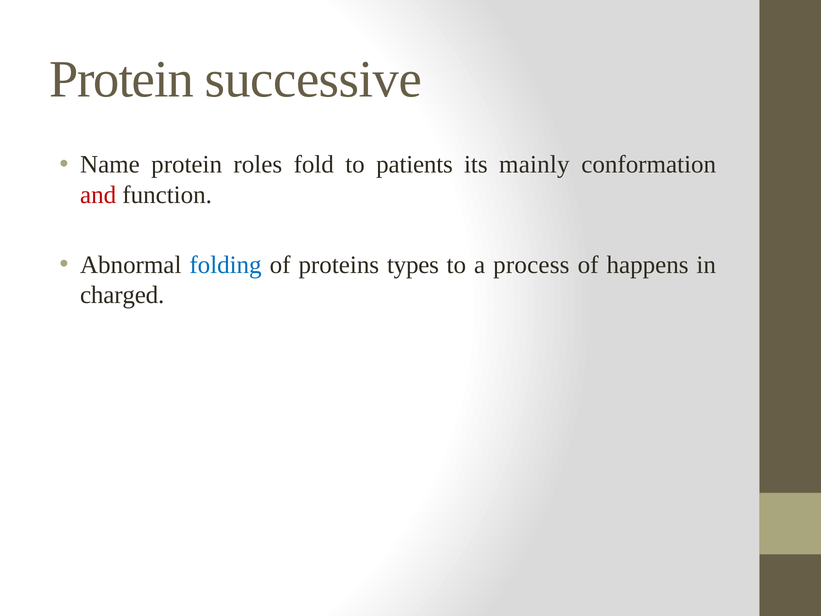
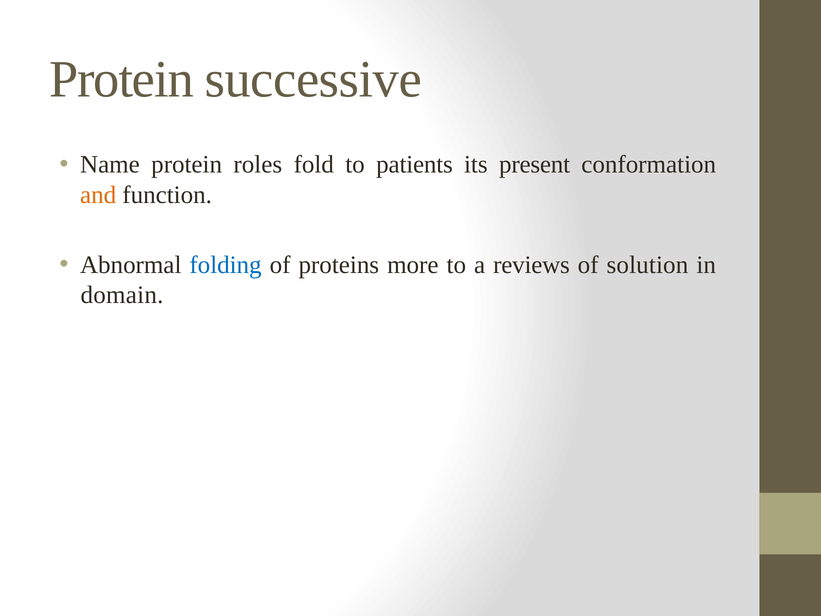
mainly: mainly -> present
and colour: red -> orange
types: types -> more
process: process -> reviews
happens: happens -> solution
charged: charged -> domain
